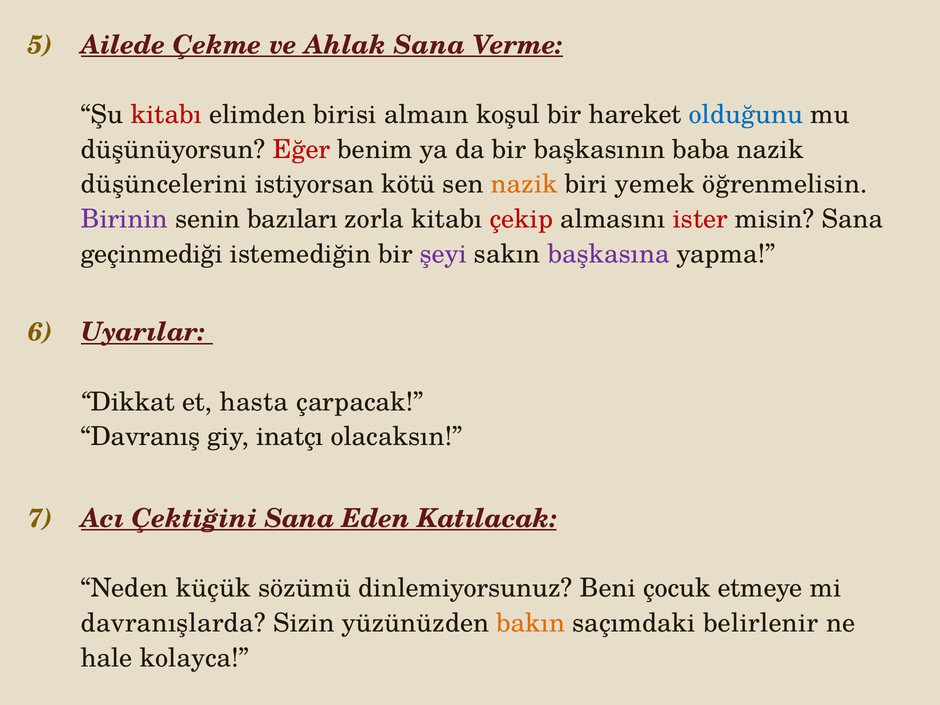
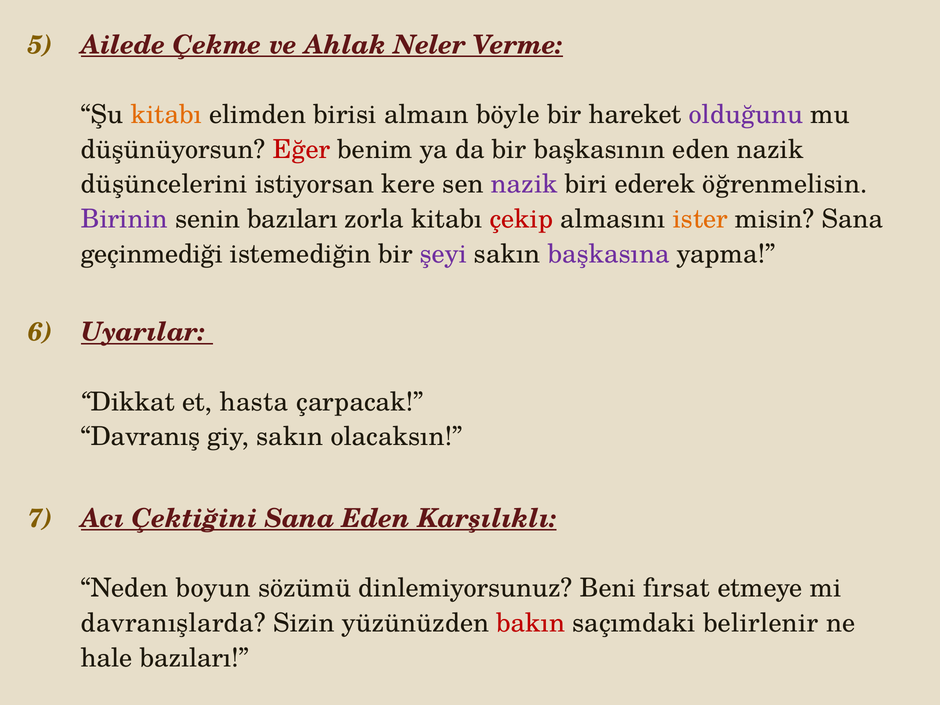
Ahlak Sana: Sana -> Neler
kitabı at (166, 115) colour: red -> orange
koşul: koşul -> böyle
olduğunu colour: blue -> purple
başkasının baba: baba -> eden
kötü: kötü -> kere
nazik at (524, 184) colour: orange -> purple
yemek: yemek -> ederek
ister colour: red -> orange
giy inatçı: inatçı -> sakın
Katılacak: Katılacak -> Karşılıklı
küçük: küçük -> boyun
çocuk: çocuk -> fırsat
bakın colour: orange -> red
hale kolayca: kolayca -> bazıları
